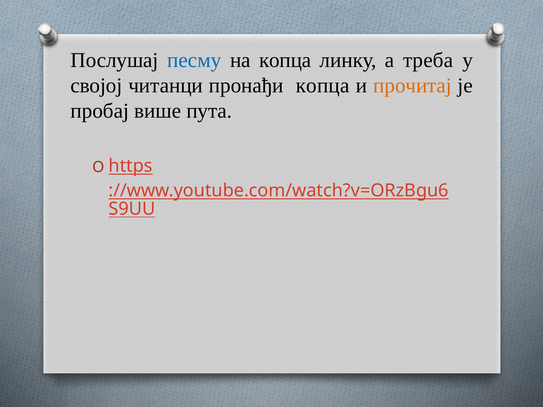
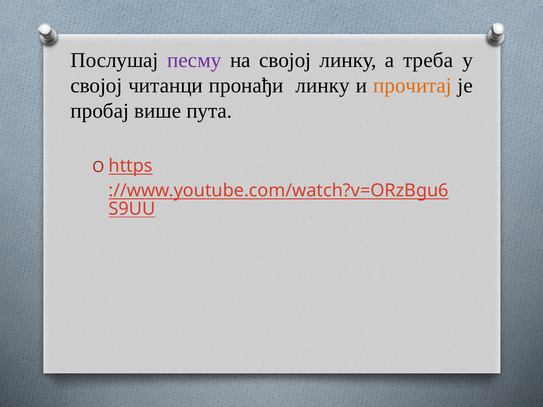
песму colour: blue -> purple
на копца: копца -> своjој
пронађи копца: копца -> линку
